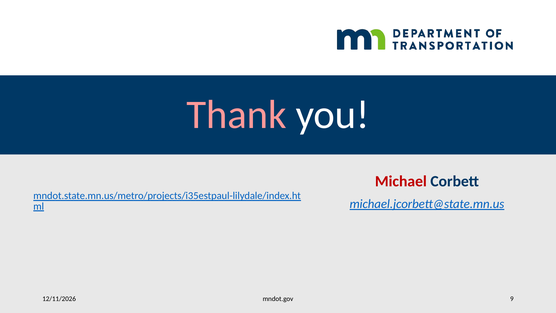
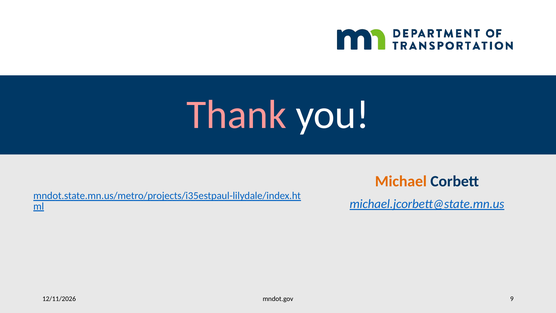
Michael colour: red -> orange
